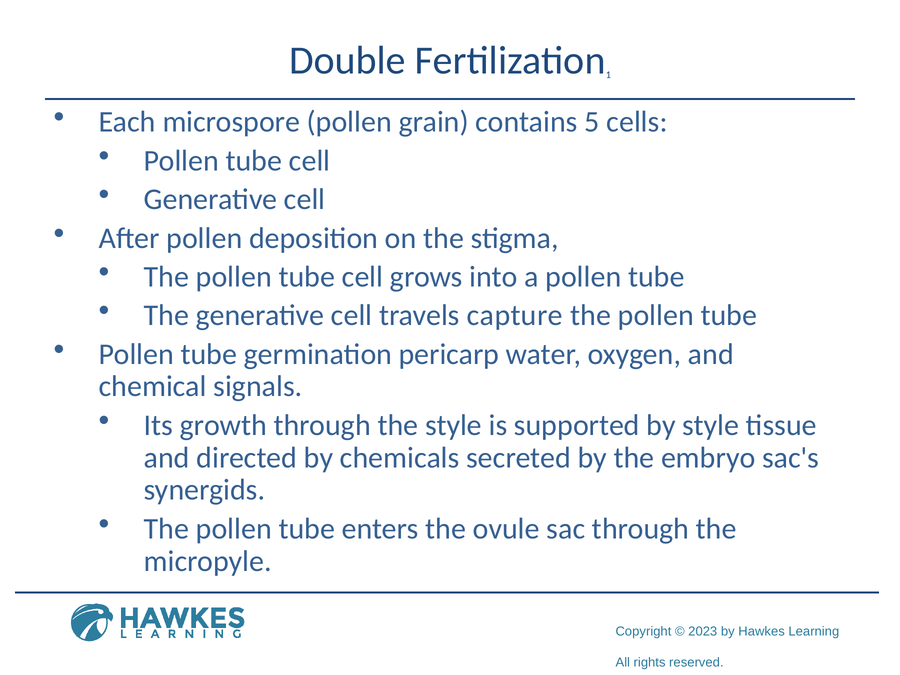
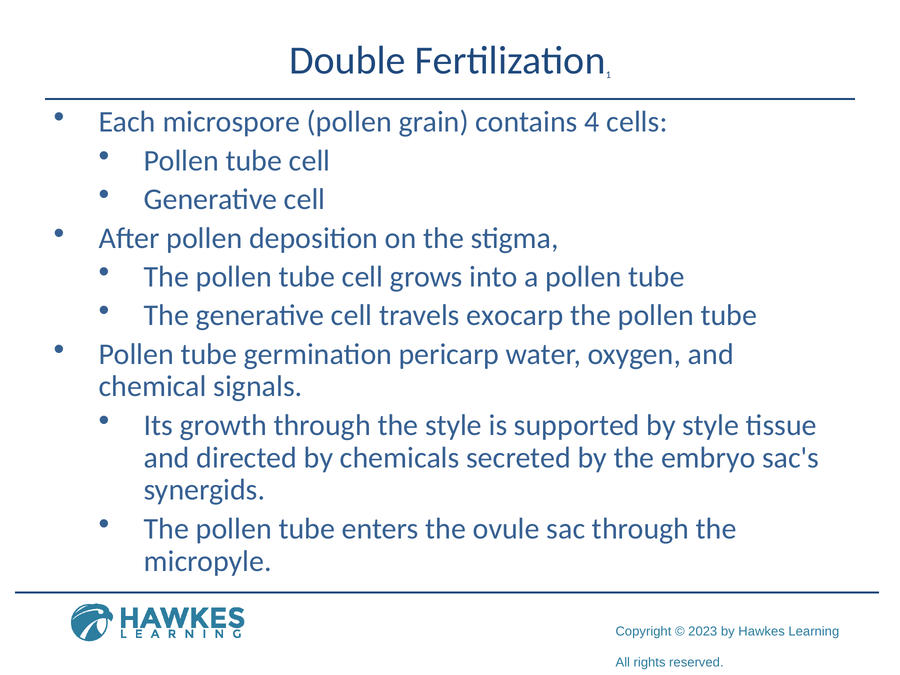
5: 5 -> 4
capture: capture -> exocarp
